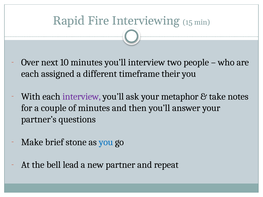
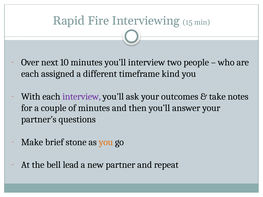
their: their -> kind
metaphor: metaphor -> outcomes
you at (106, 142) colour: blue -> orange
